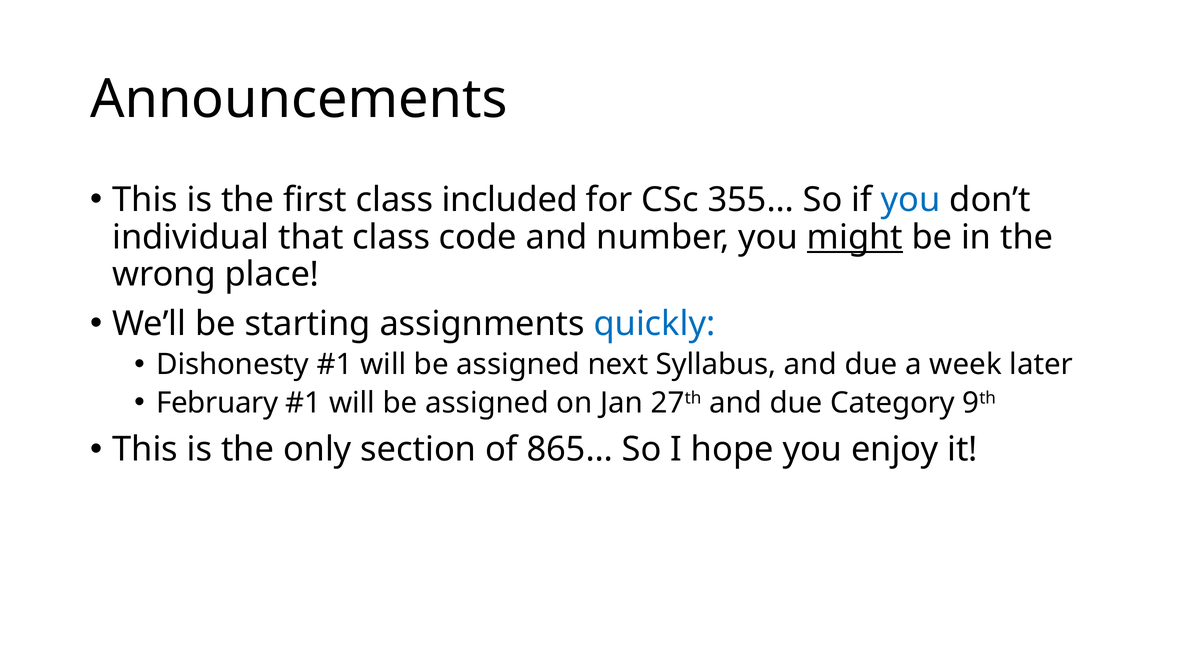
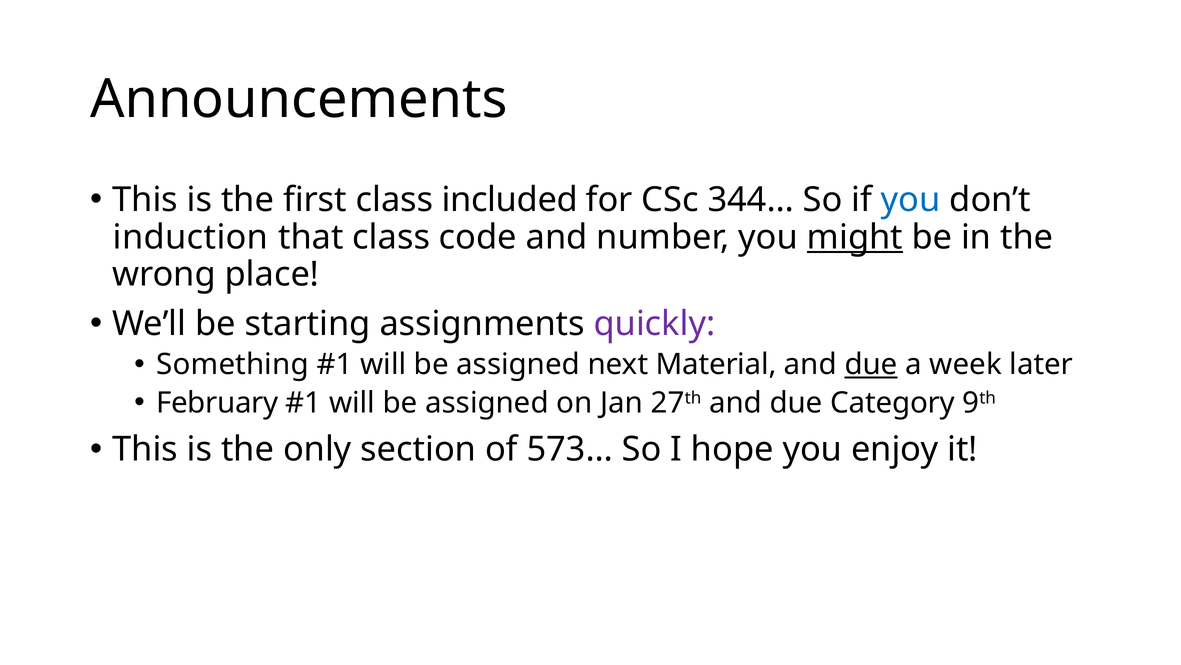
355…: 355… -> 344…
individual: individual -> induction
quickly colour: blue -> purple
Dishonesty: Dishonesty -> Something
Syllabus: Syllabus -> Material
due at (871, 364) underline: none -> present
865…: 865… -> 573…
